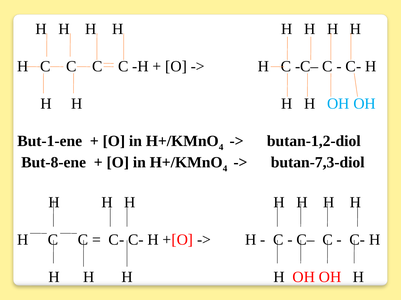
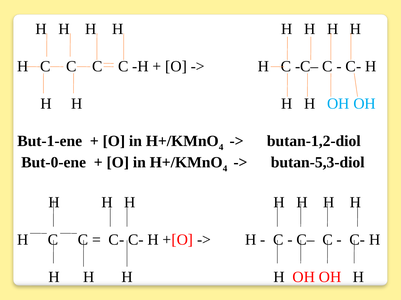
But-8-ene: But-8-ene -> But-0-ene
butan-7,3-diol: butan-7,3-diol -> butan-5,3-diol
